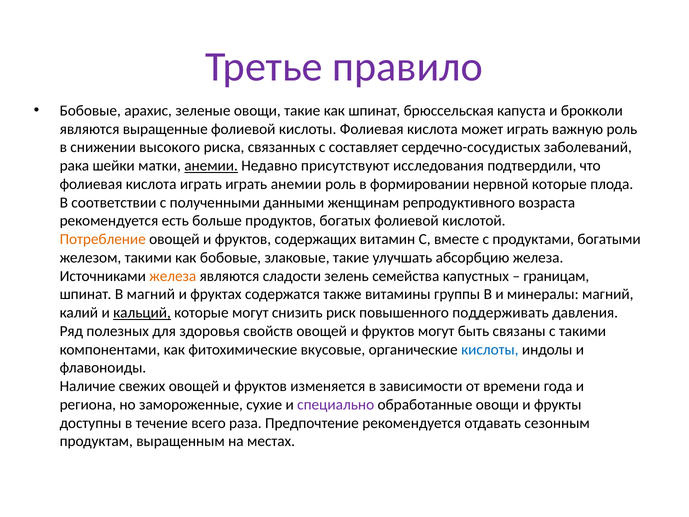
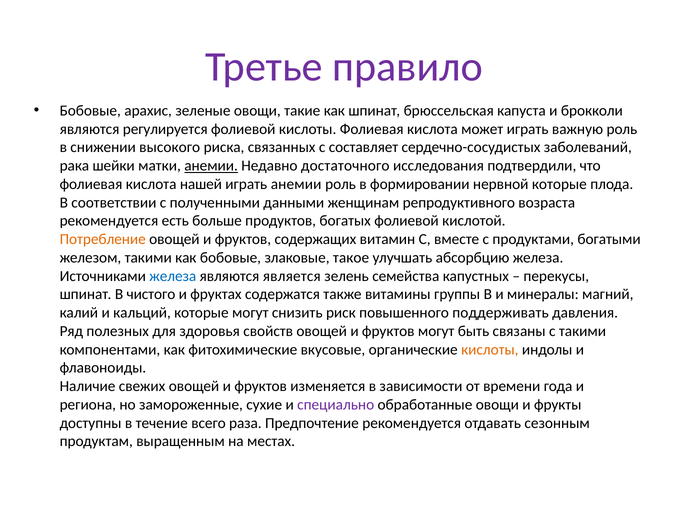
выращенные: выращенные -> регулируется
присутствуют: присутствуют -> достаточного
кислота играть: играть -> нашей
злаковые такие: такие -> такое
железа at (173, 276) colour: orange -> blue
сладости: сладости -> является
границам: границам -> перекусы
В магний: магний -> чистого
кальций underline: present -> none
кислоты at (490, 349) colour: blue -> orange
